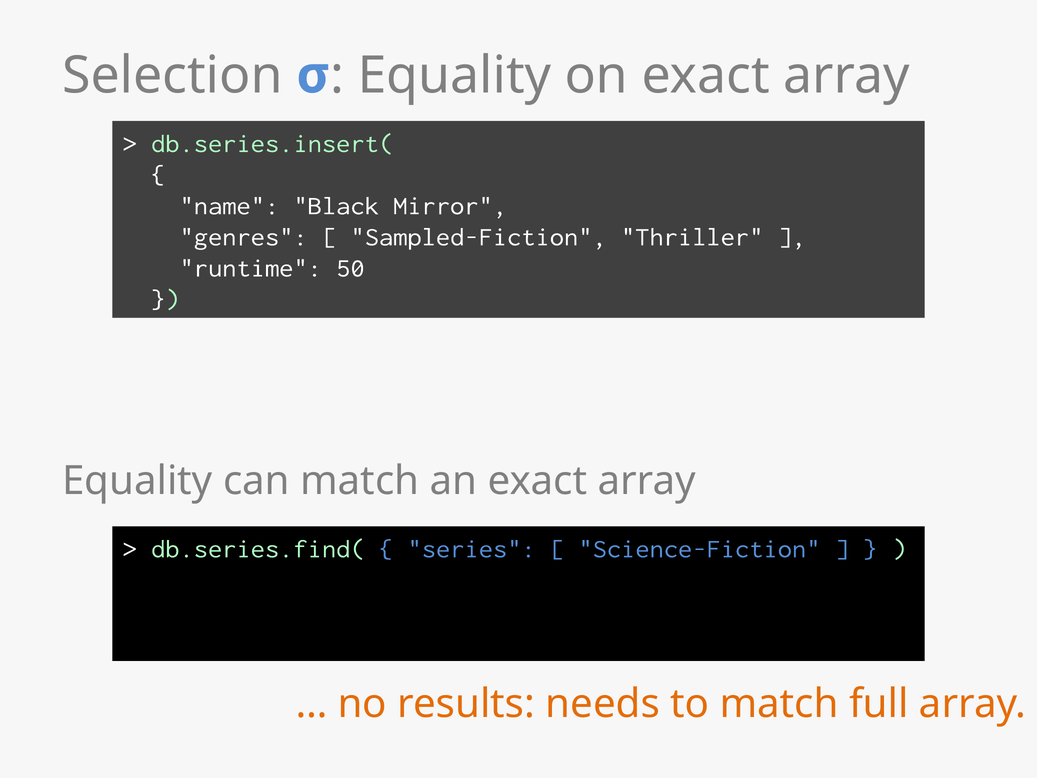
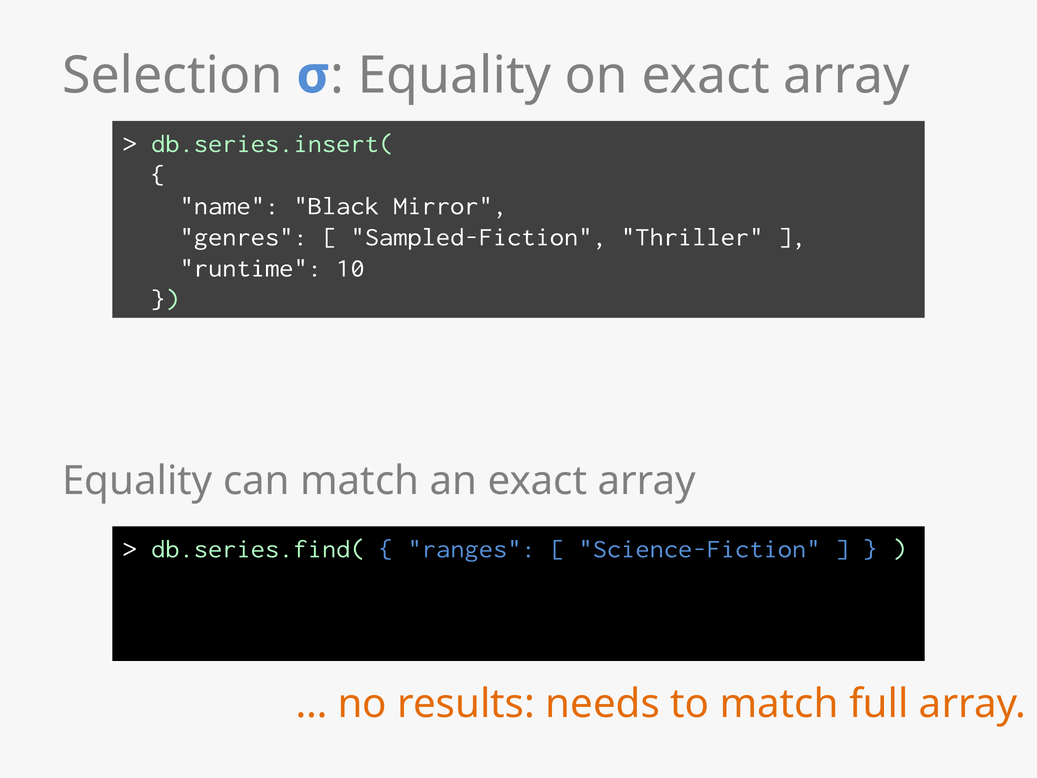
50: 50 -> 10
series: series -> ranges
